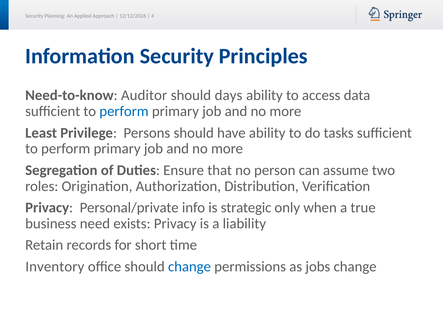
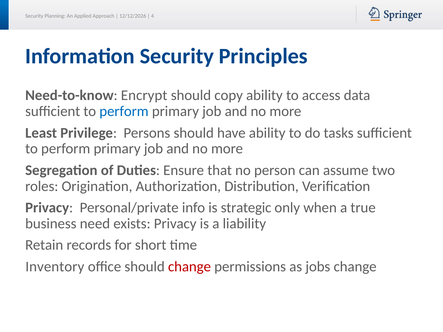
Auditor: Auditor -> Encrypt
days: days -> copy
change at (189, 267) colour: blue -> red
